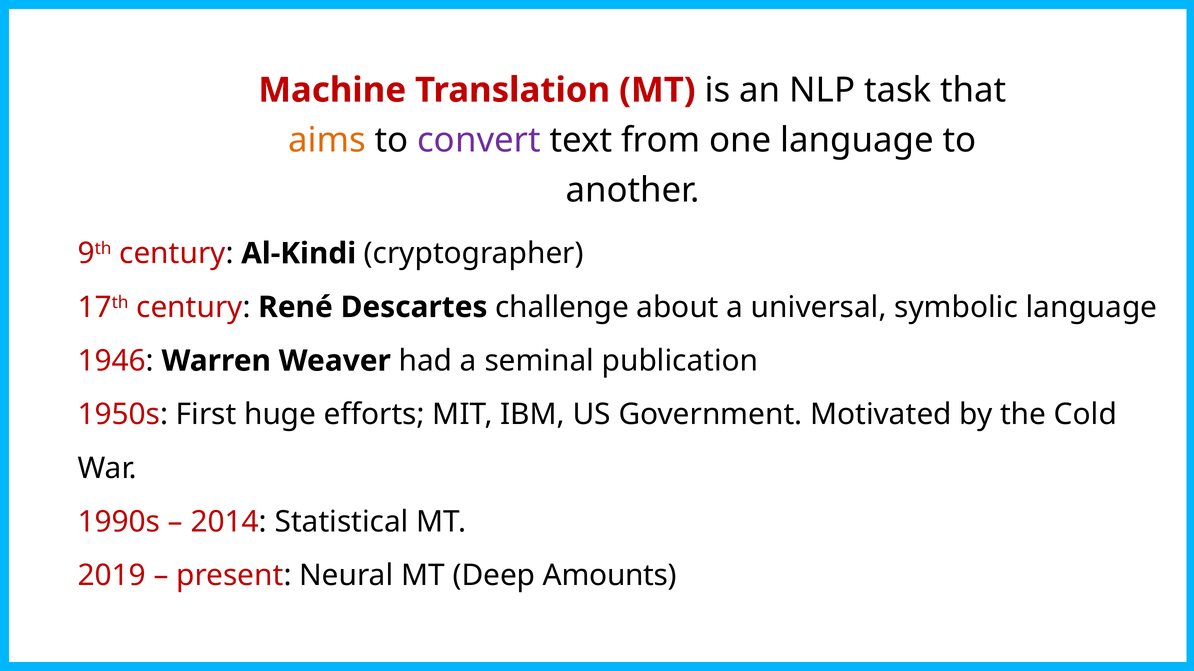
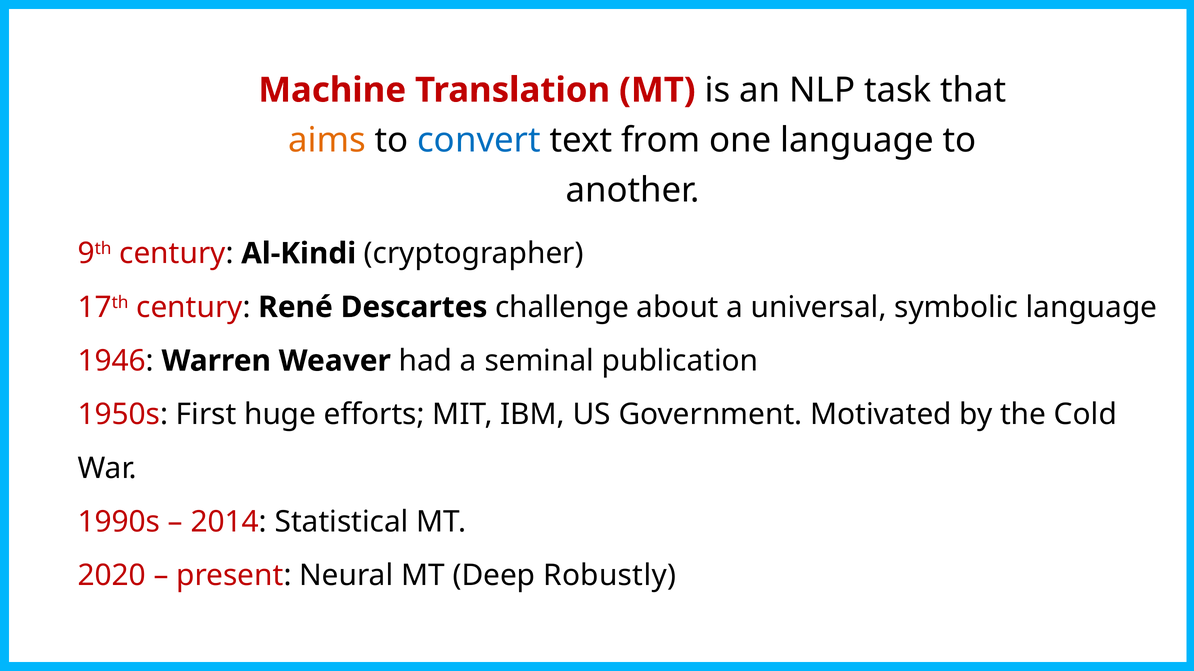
convert colour: purple -> blue
2019: 2019 -> 2020
Amounts: Amounts -> Robustly
